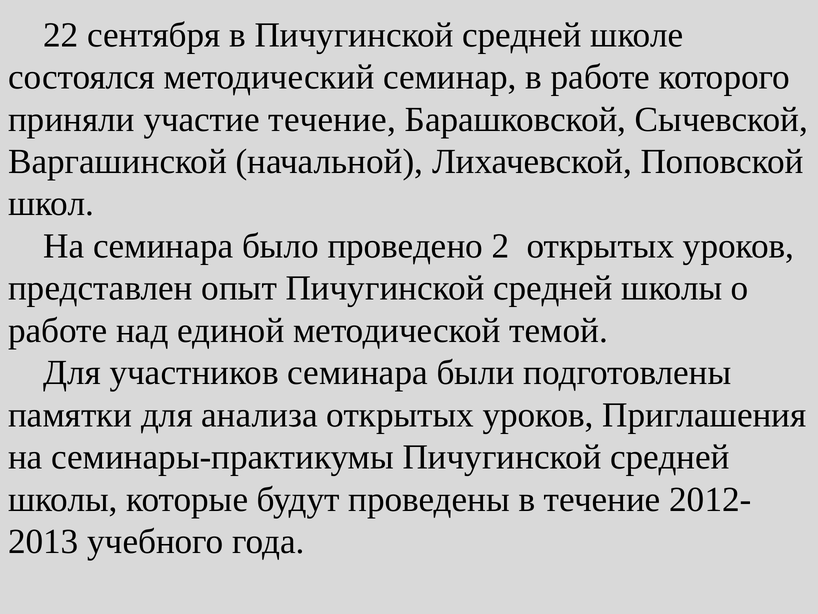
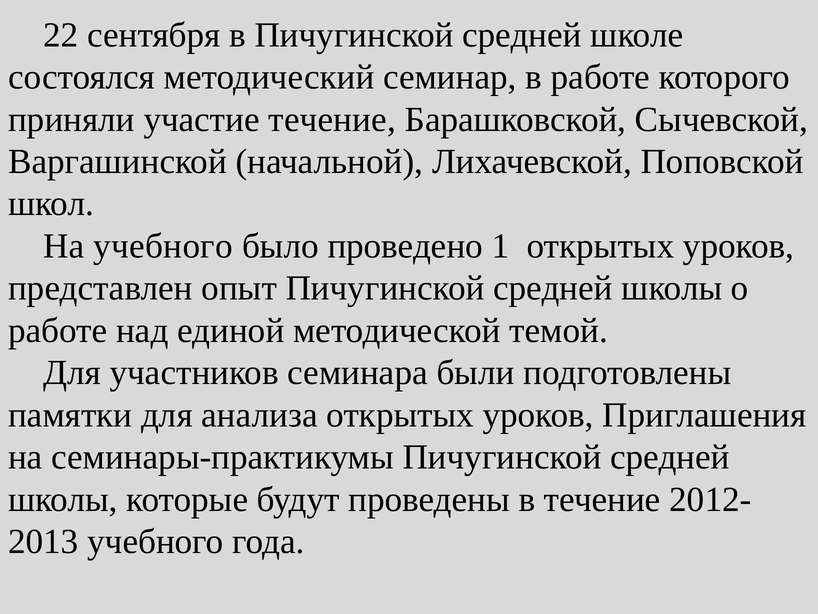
На семинара: семинара -> учебного
2: 2 -> 1
